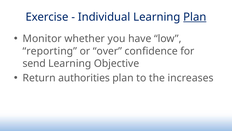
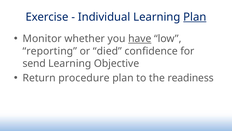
have underline: none -> present
over: over -> died
authorities: authorities -> procedure
increases: increases -> readiness
